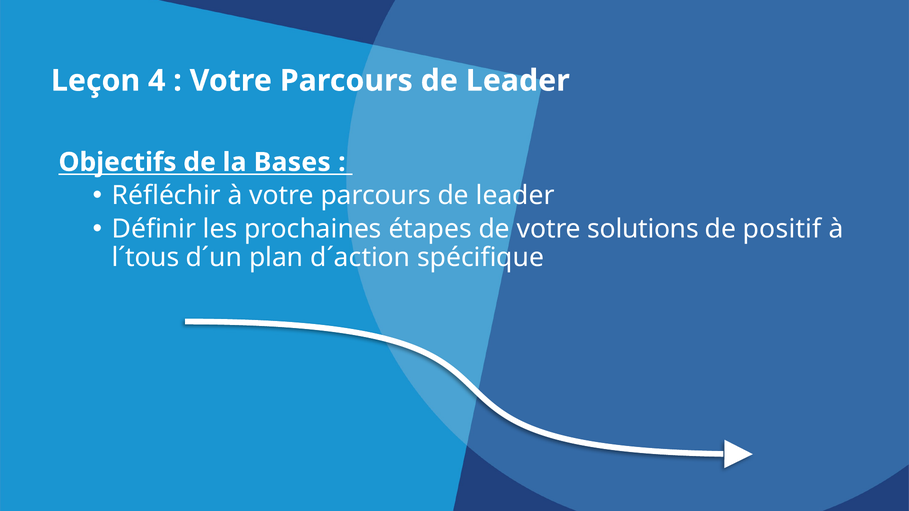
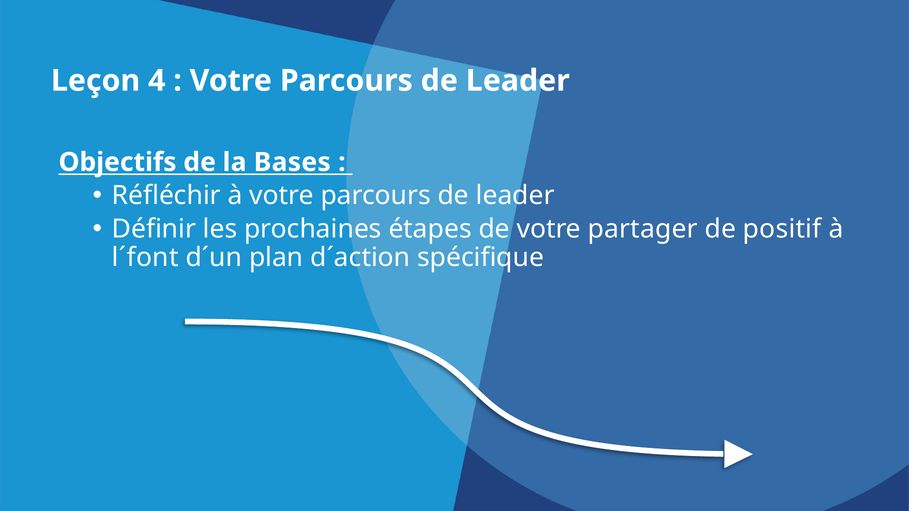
solutions: solutions -> partager
l´tous: l´tous -> l´font
